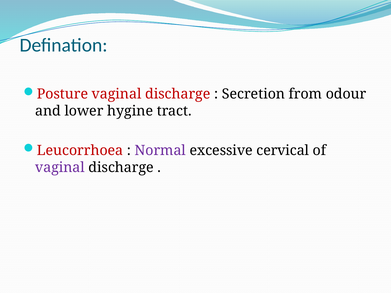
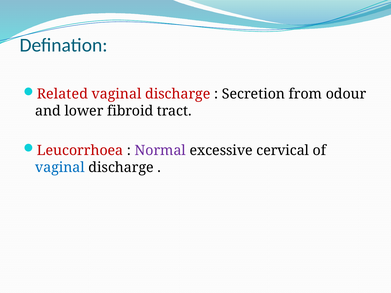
Posture: Posture -> Related
hygine: hygine -> fibroid
vaginal at (60, 168) colour: purple -> blue
